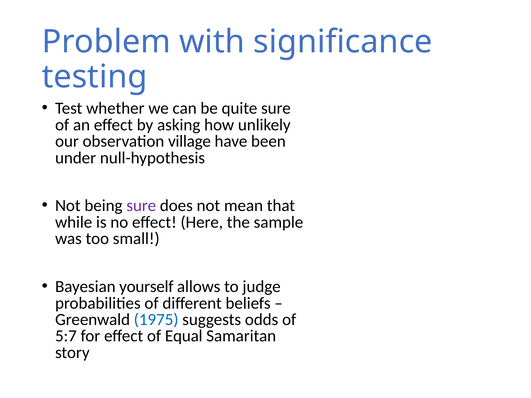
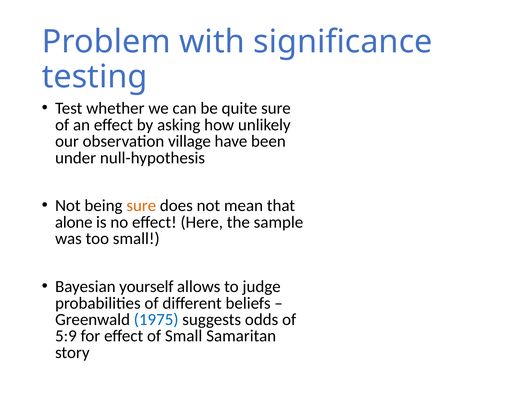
sure at (141, 206) colour: purple -> orange
while: while -> alone
5:7: 5:7 -> 5:9
of Equal: Equal -> Small
